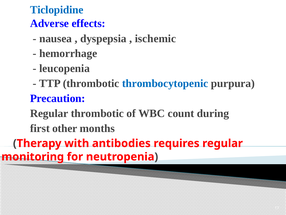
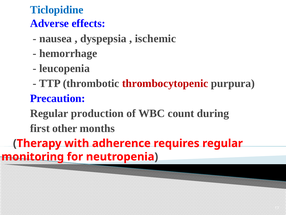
thrombocytopenic colour: blue -> red
Regular thrombotic: thrombotic -> production
antibodies: antibodies -> adherence
